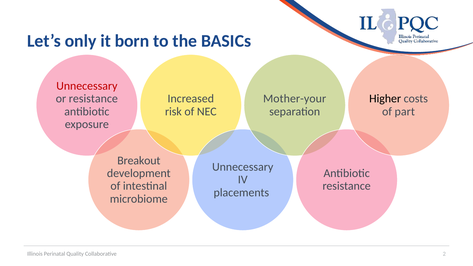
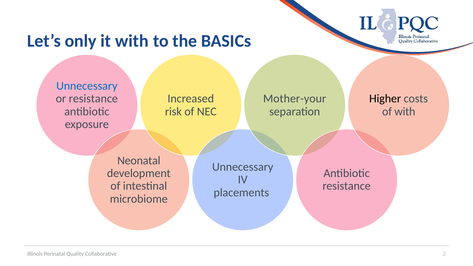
it born: born -> with
Unnecessary at (87, 86) colour: red -> blue
of part: part -> with
Breakout: Breakout -> Neonatal
